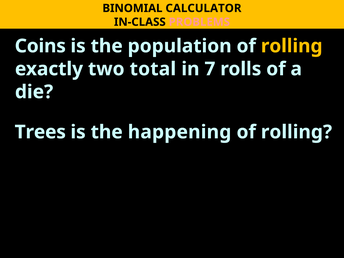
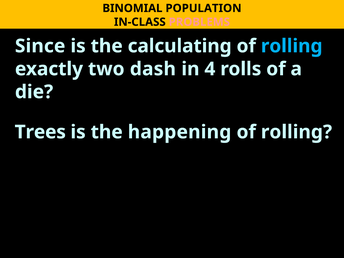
CALCULATOR: CALCULATOR -> POPULATION
Coins: Coins -> Since
population: population -> calculating
rolling at (292, 46) colour: yellow -> light blue
total: total -> dash
7: 7 -> 4
